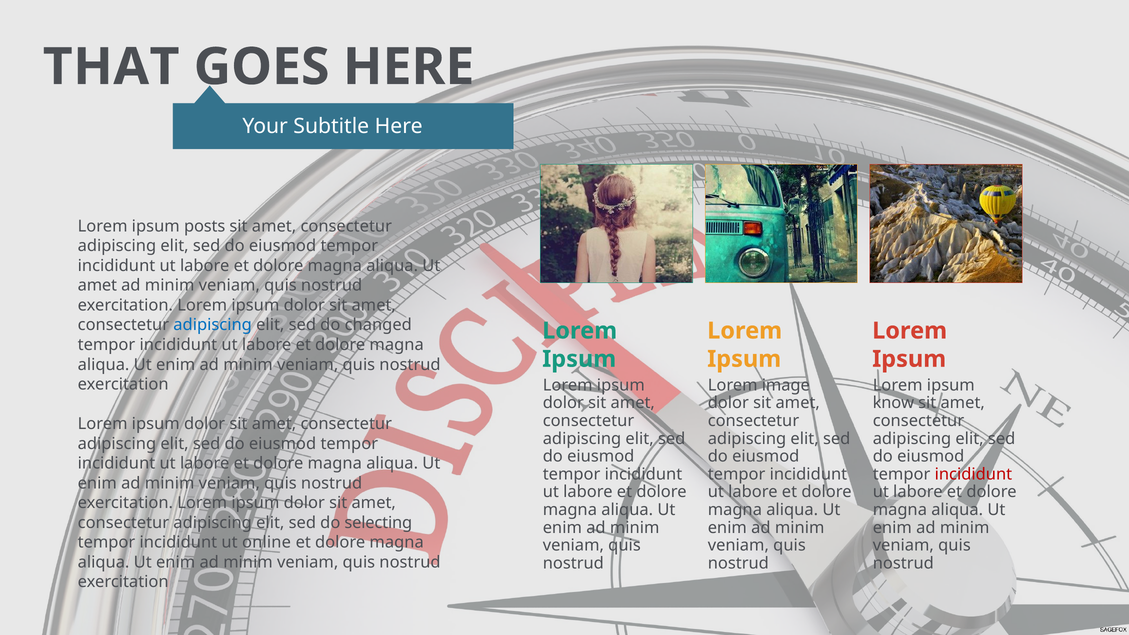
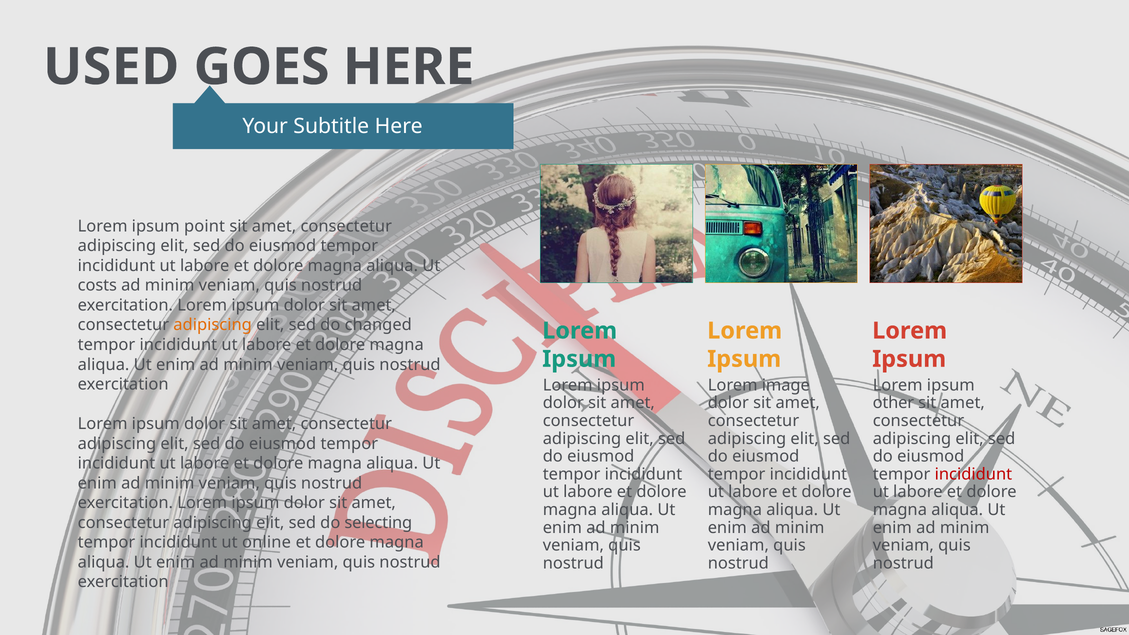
THAT: THAT -> USED
posts: posts -> point
amet at (97, 286): amet -> costs
adipiscing at (213, 325) colour: blue -> orange
know: know -> other
